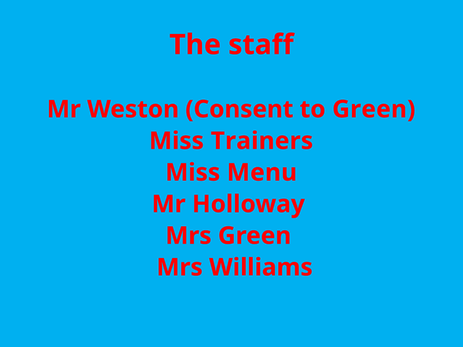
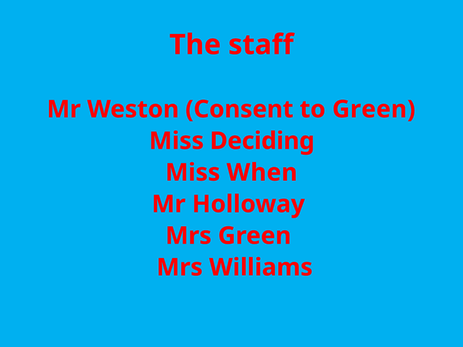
Trainers: Trainers -> Deciding
Menu: Menu -> When
